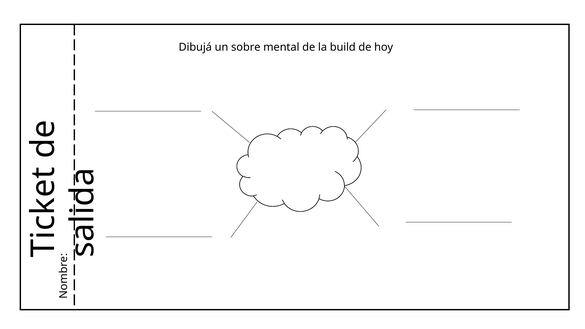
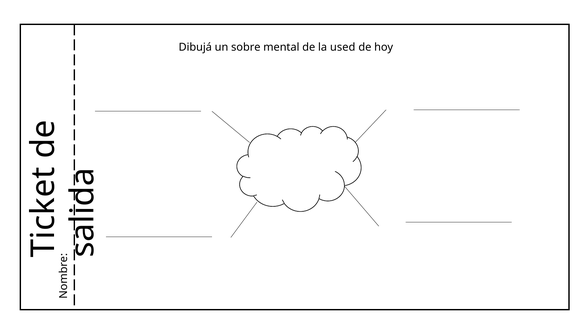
build: build -> used
